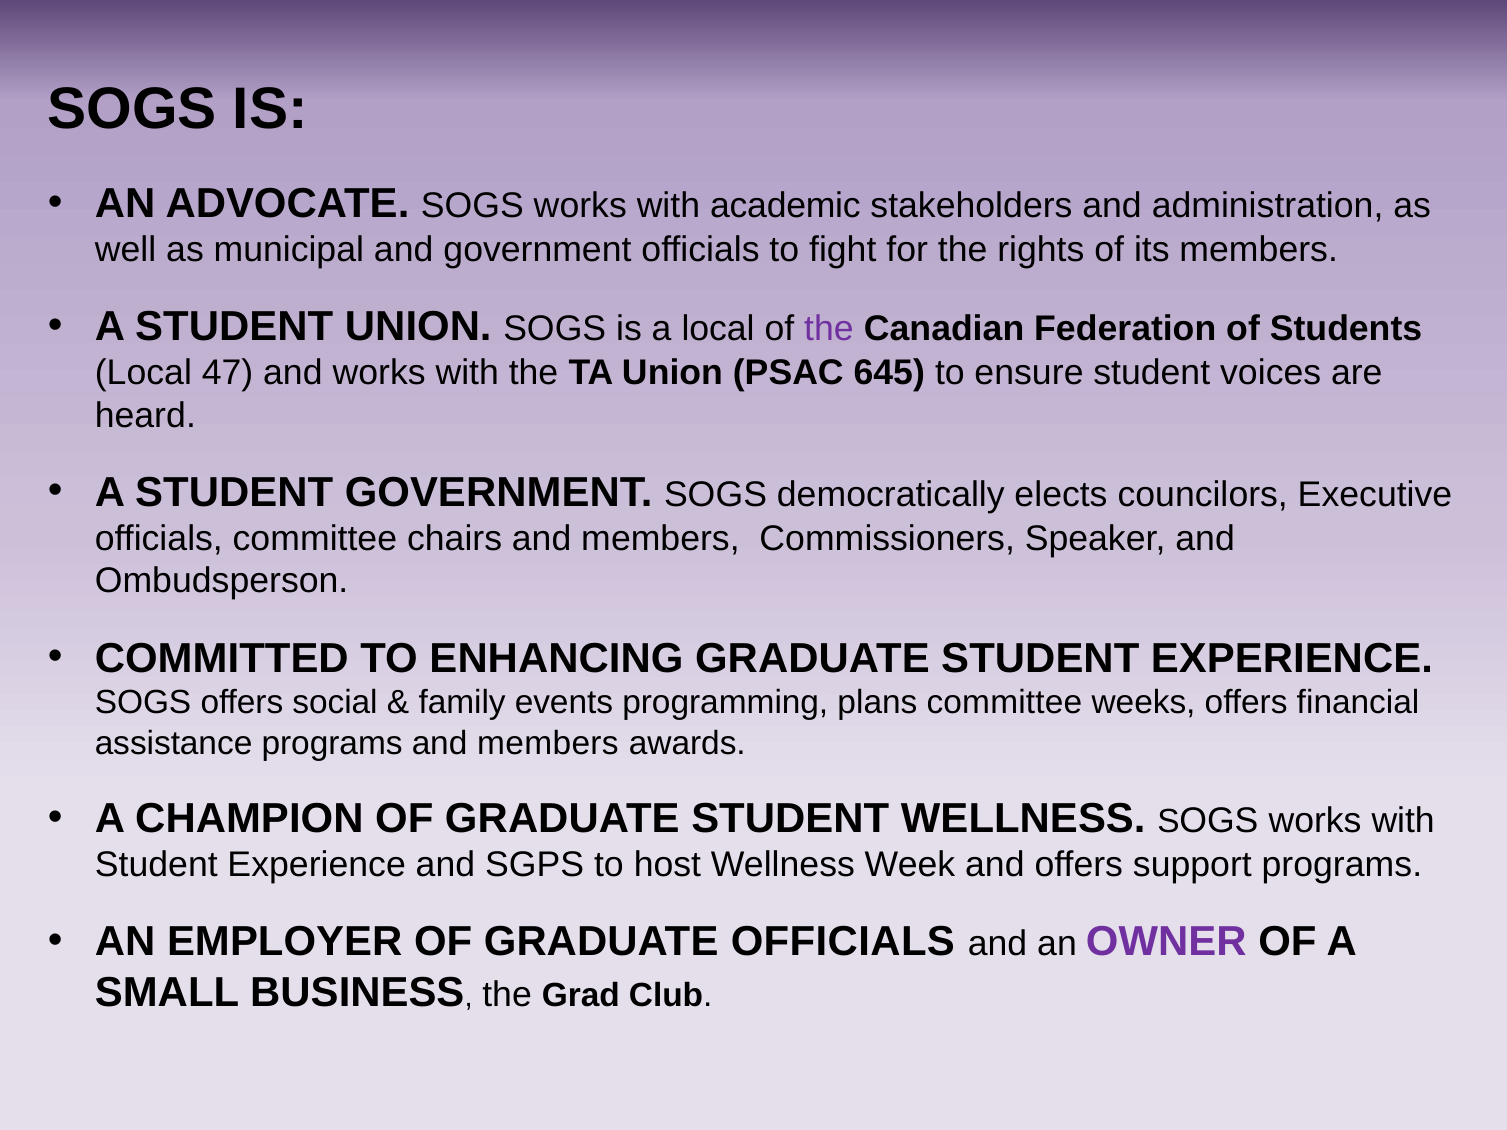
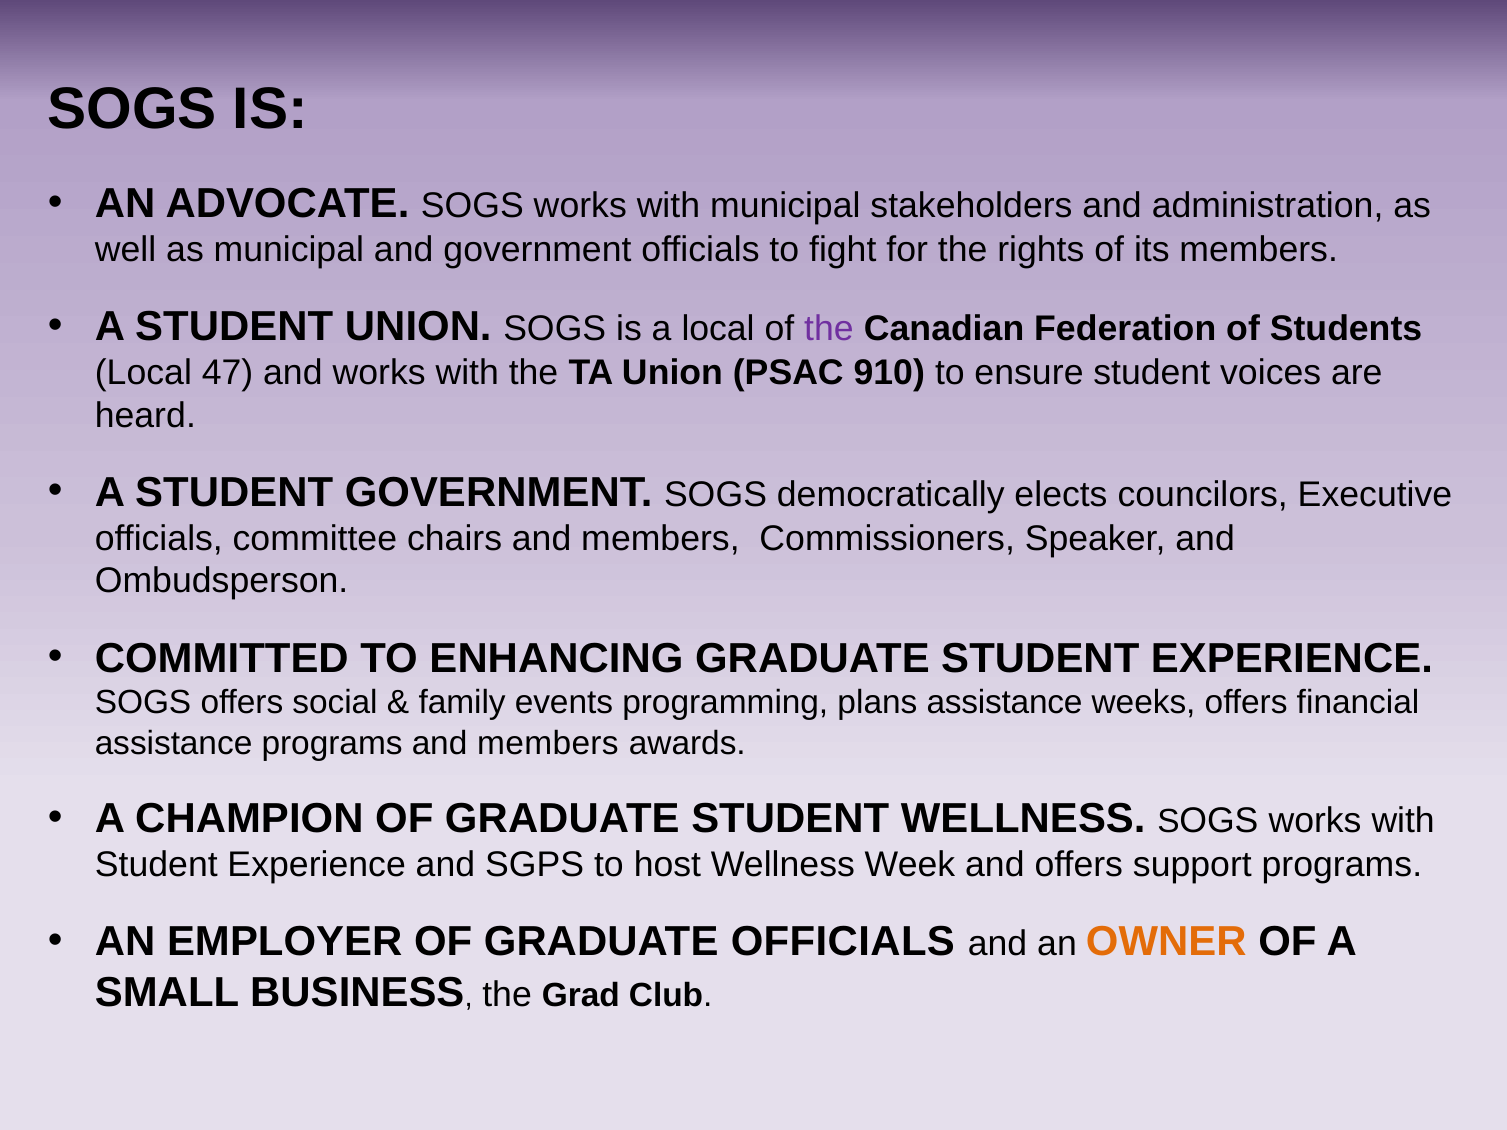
with academic: academic -> municipal
645: 645 -> 910
plans committee: committee -> assistance
OWNER colour: purple -> orange
